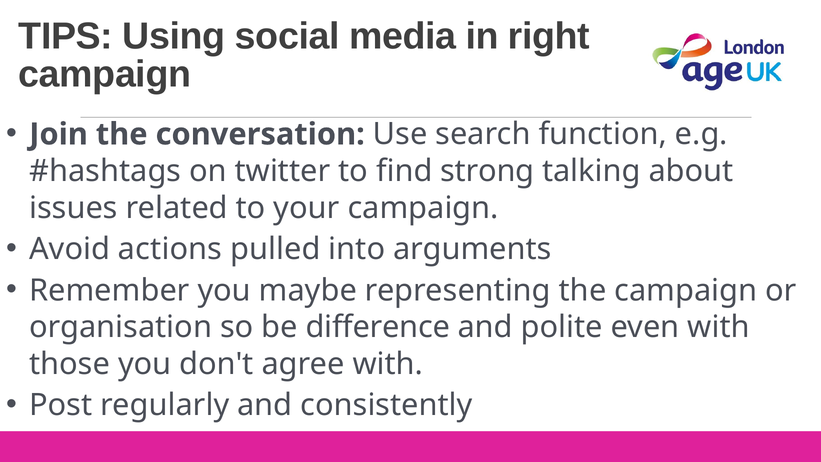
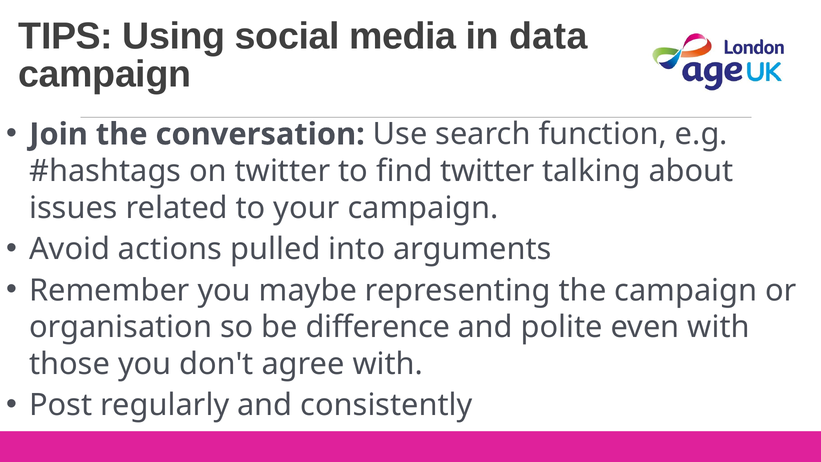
right: right -> data
find strong: strong -> twitter
